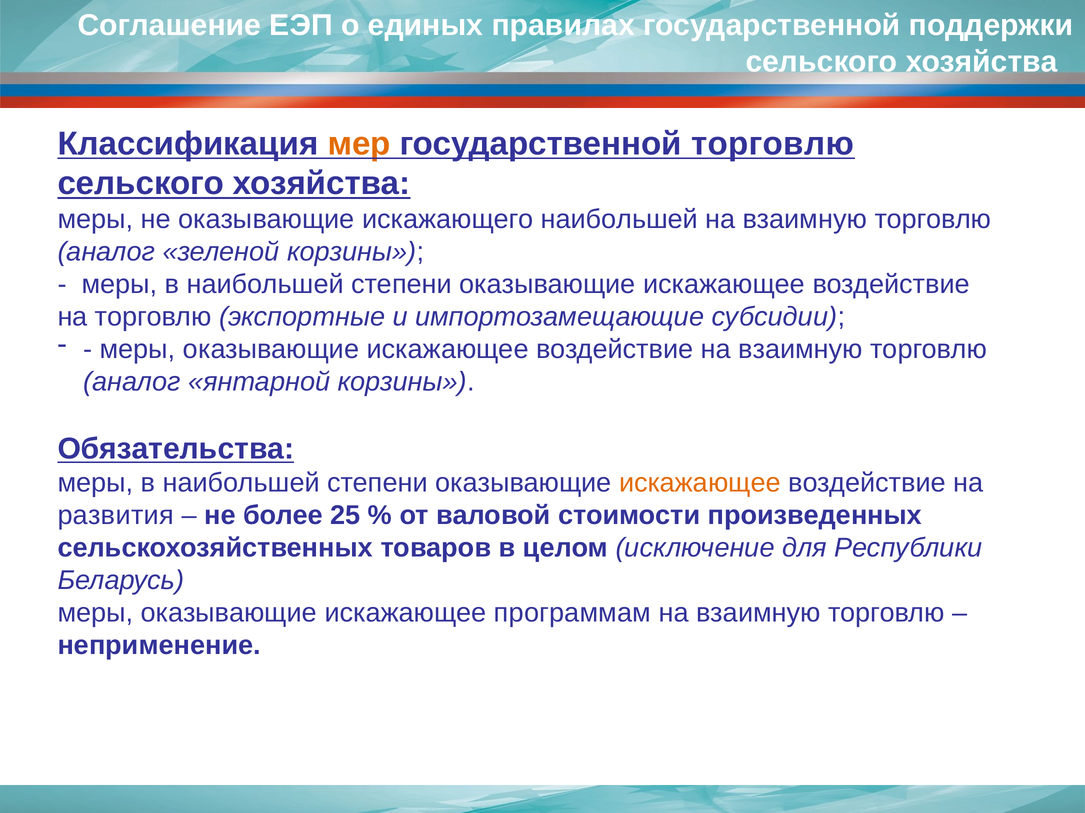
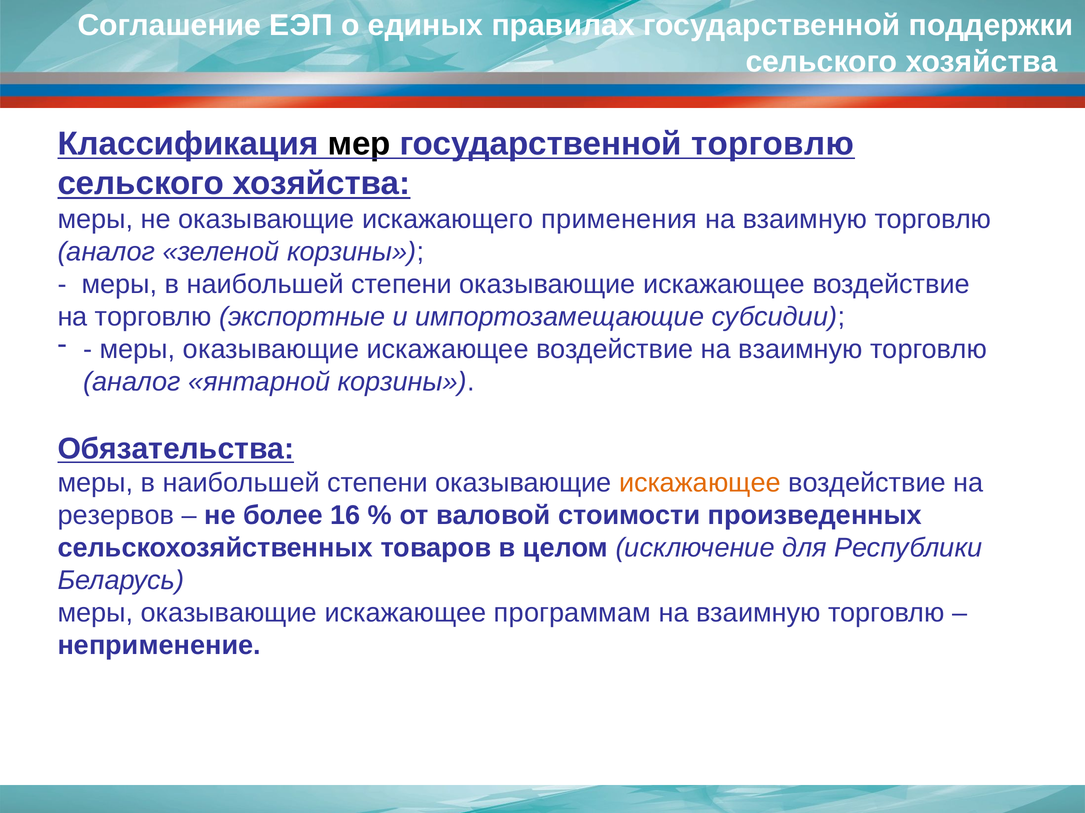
мер colour: orange -> black
искажающего наибольшей: наибольшей -> применения
развития: развития -> резервов
25: 25 -> 16
